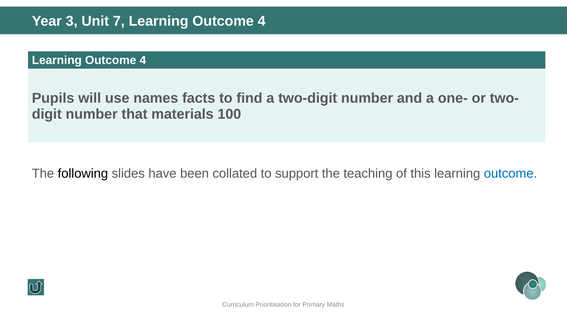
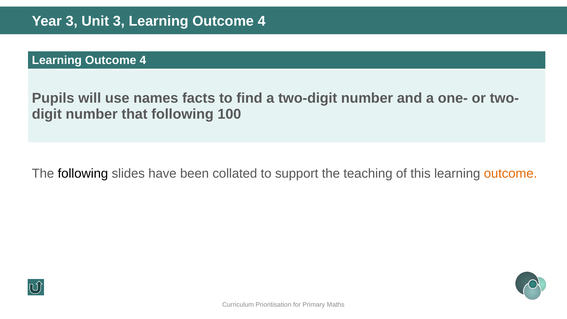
Unit 7: 7 -> 3
that materials: materials -> following
outcome at (510, 173) colour: blue -> orange
